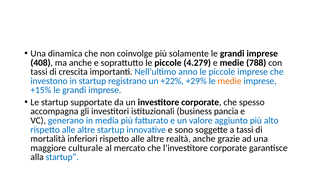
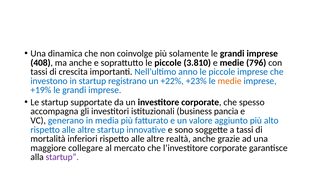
4.279: 4.279 -> 3.810
788: 788 -> 796
+29%: +29% -> +23%
+15%: +15% -> +19%
culturale: culturale -> collegare
startup at (62, 157) colour: blue -> purple
